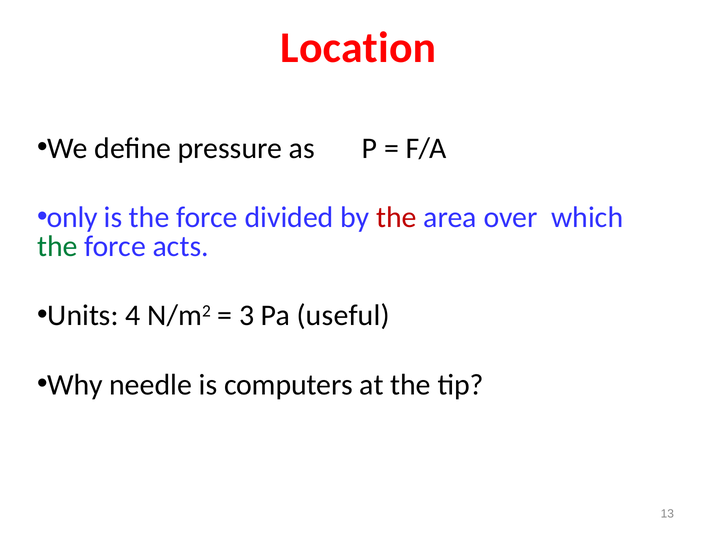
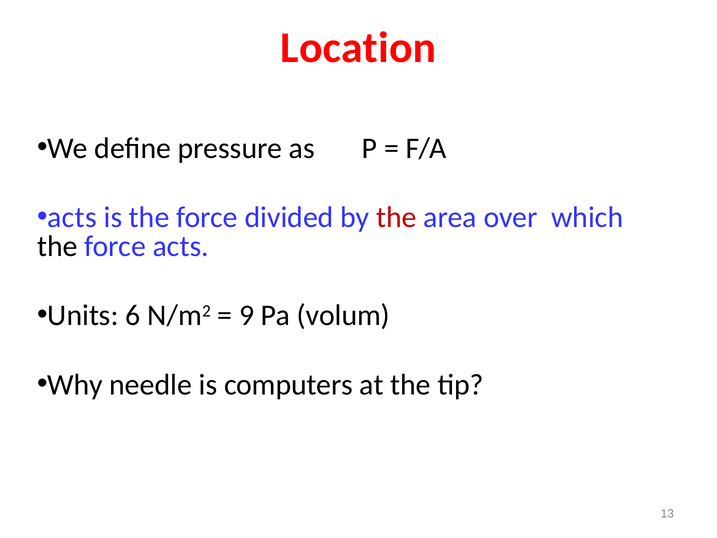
only at (72, 217): only -> acts
the at (57, 246) colour: green -> black
4: 4 -> 6
3: 3 -> 9
useful: useful -> volum
